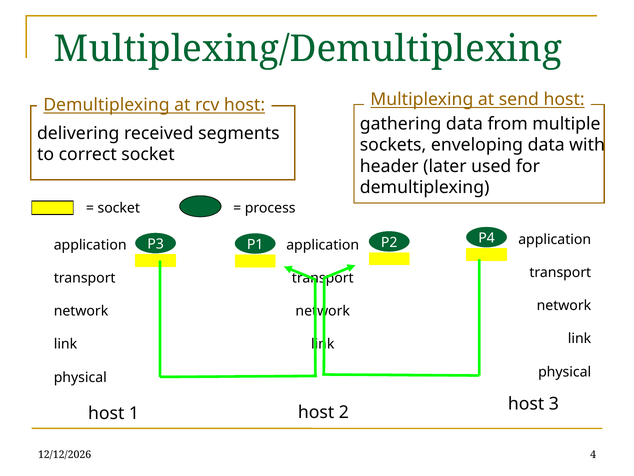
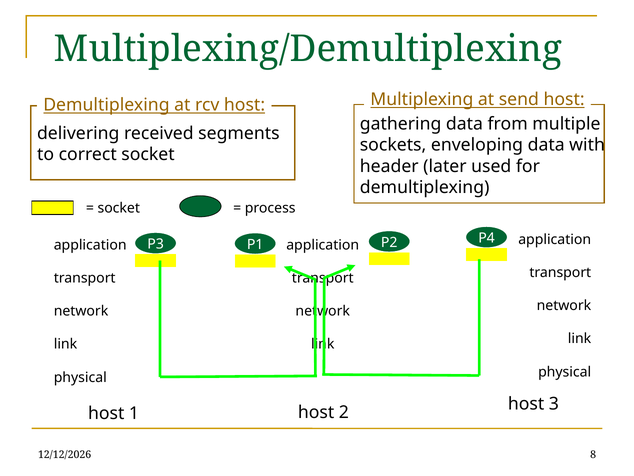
4: 4 -> 8
